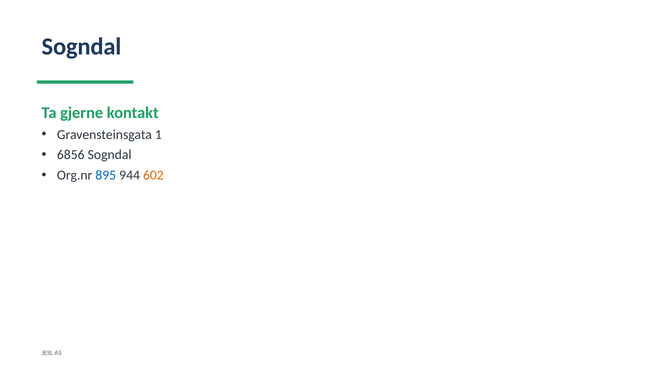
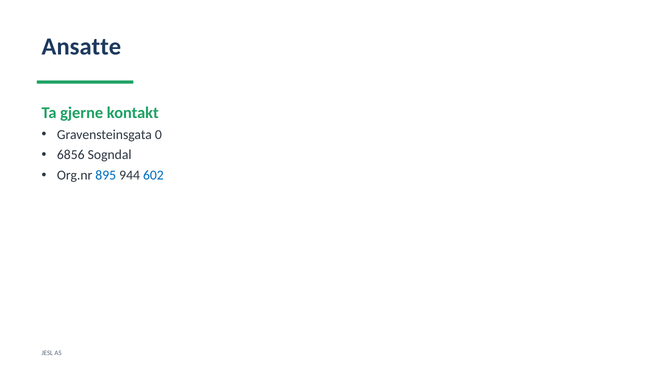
Sogndal at (81, 47): Sogndal -> Ansatte
1: 1 -> 0
602 colour: orange -> blue
